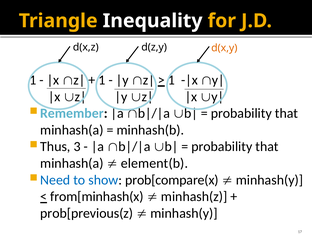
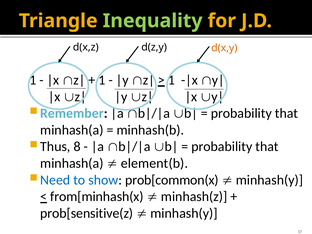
Inequality colour: white -> light green
3: 3 -> 8
prob[compare(x: prob[compare(x -> prob[common(x
prob[previous(z: prob[previous(z -> prob[sensitive(z
